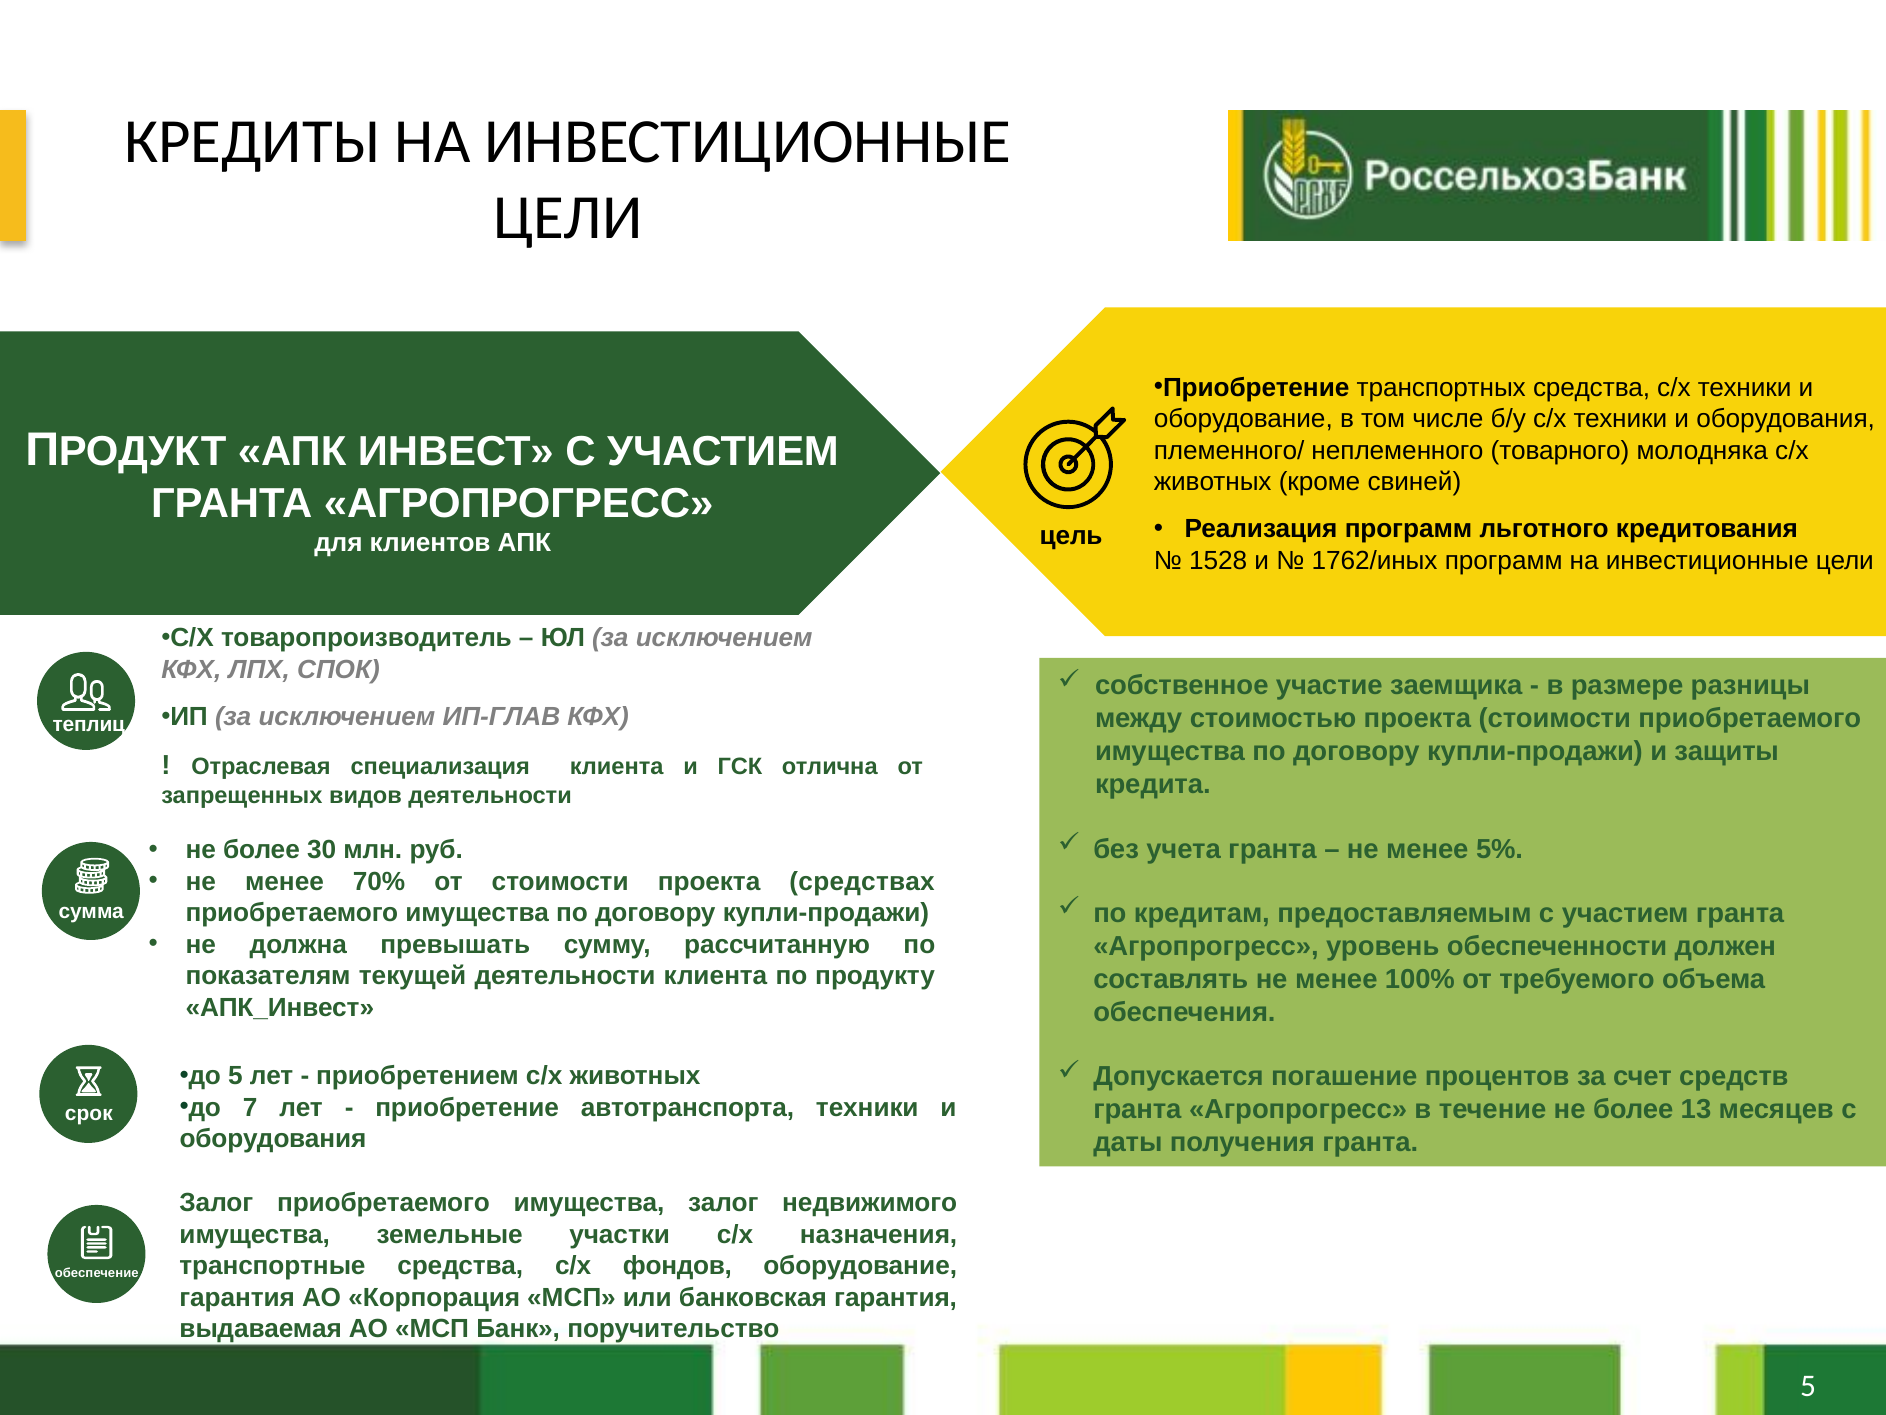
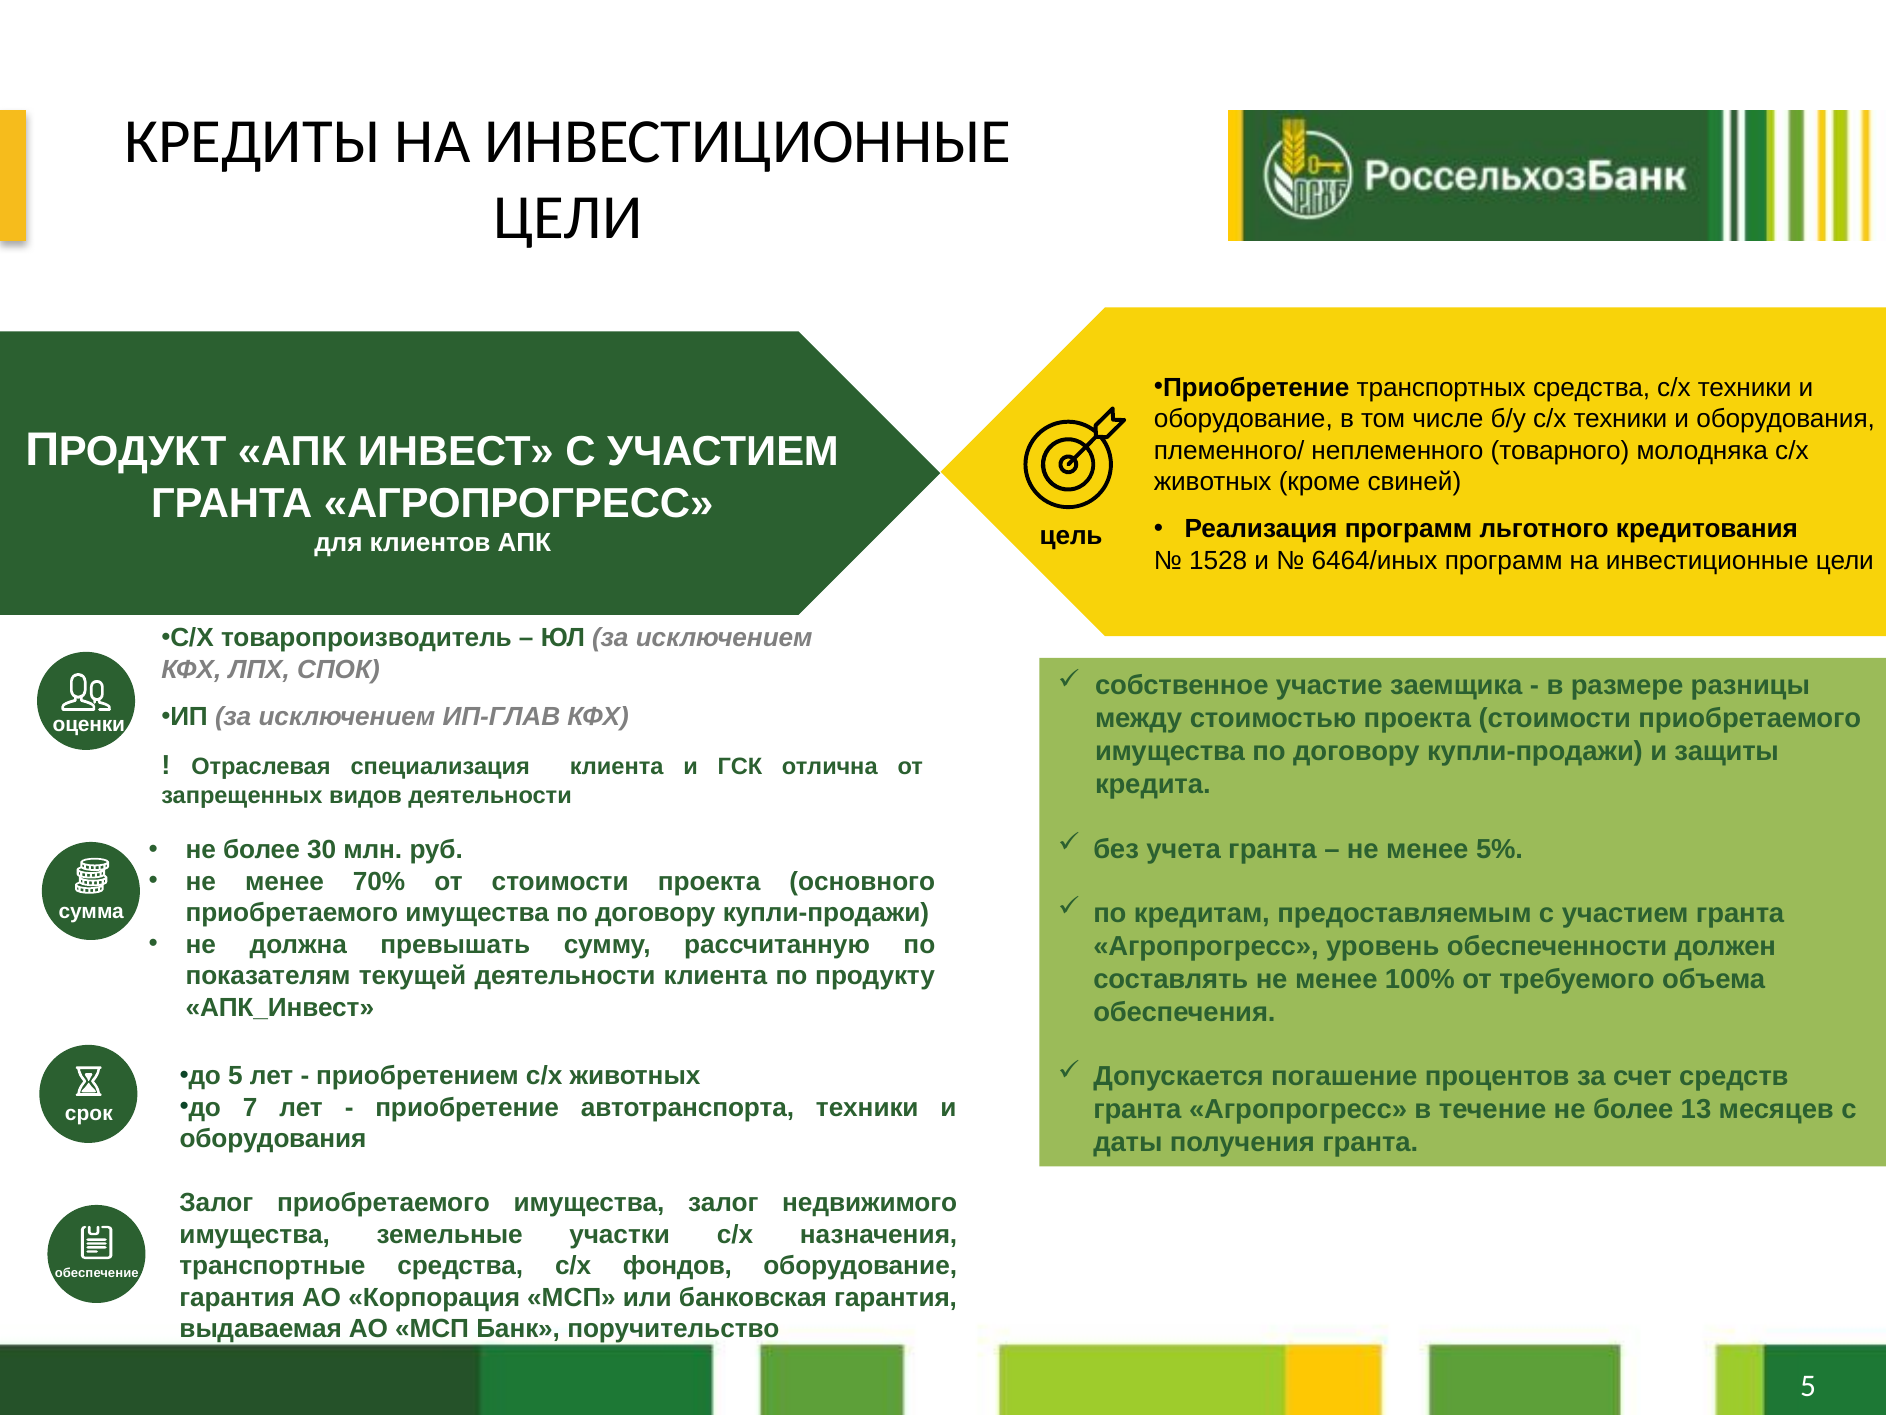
1762/иных: 1762/иных -> 6464/иных
теплиц: теплиц -> оценки
средствах: средствах -> основного
